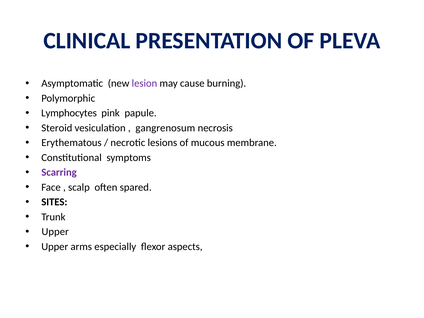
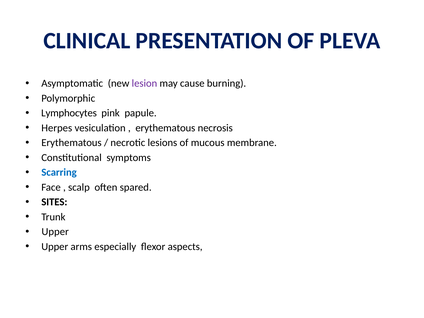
Steroid: Steroid -> Herpes
gangrenosum at (165, 128): gangrenosum -> erythematous
Scarring colour: purple -> blue
